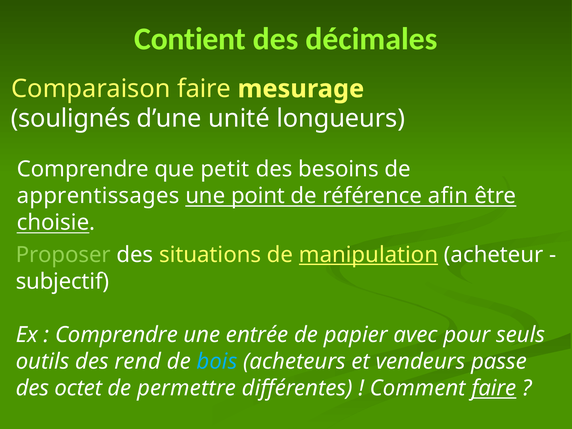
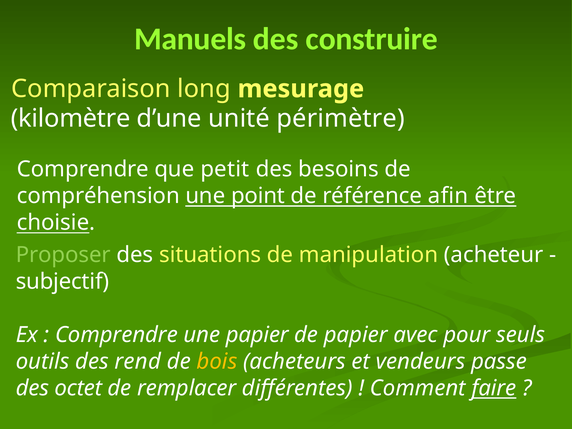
Contient: Contient -> Manuels
décimales: décimales -> construire
Comparaison faire: faire -> long
soulignés: soulignés -> kilomètre
longueurs: longueurs -> périmètre
apprentissages: apprentissages -> compréhension
manipulation underline: present -> none
une entrée: entrée -> papier
bois colour: light blue -> yellow
permettre: permettre -> remplacer
